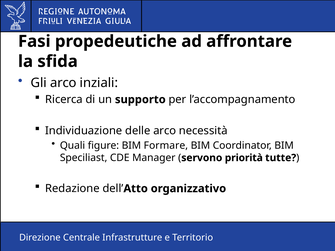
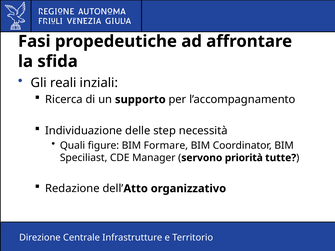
Gli arco: arco -> reali
delle arco: arco -> step
